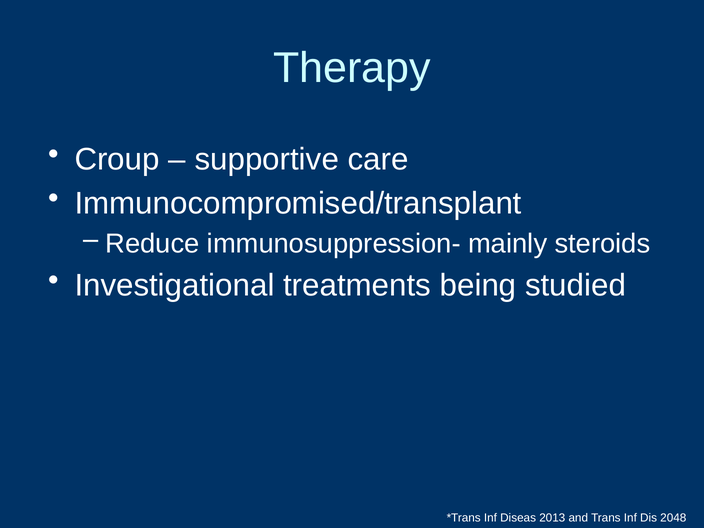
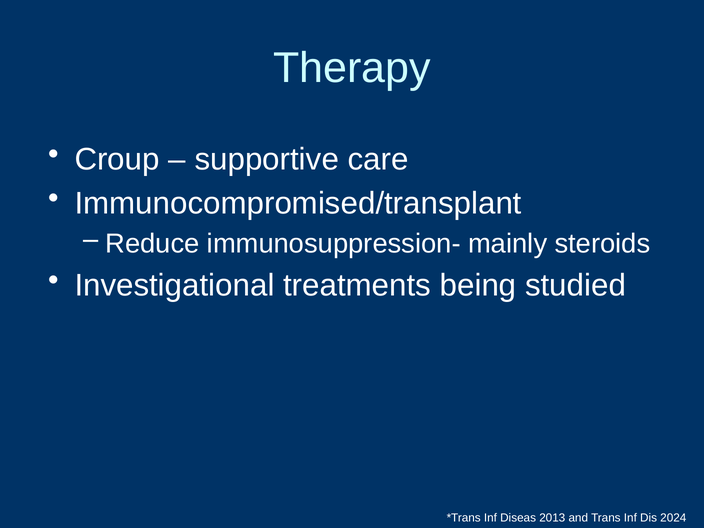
2048: 2048 -> 2024
